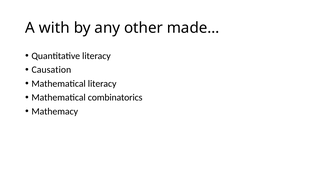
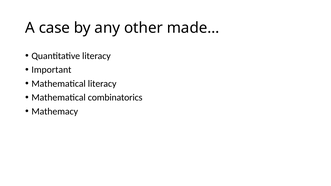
with: with -> case
Causation: Causation -> Important
